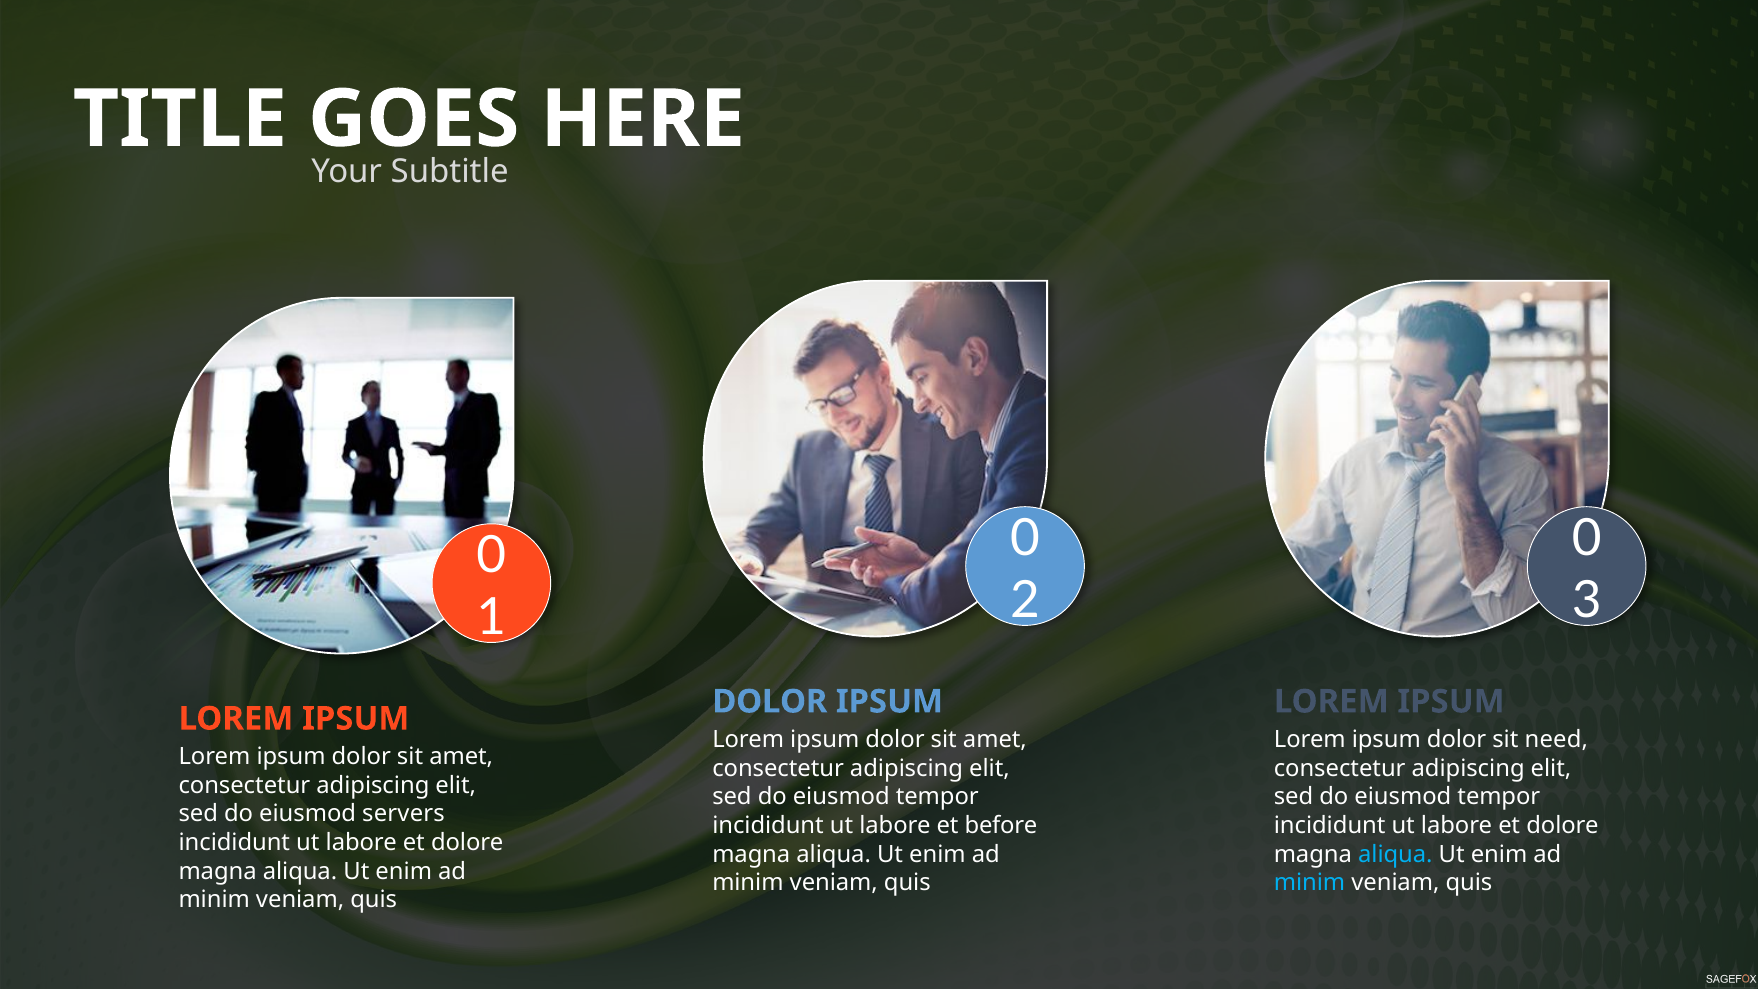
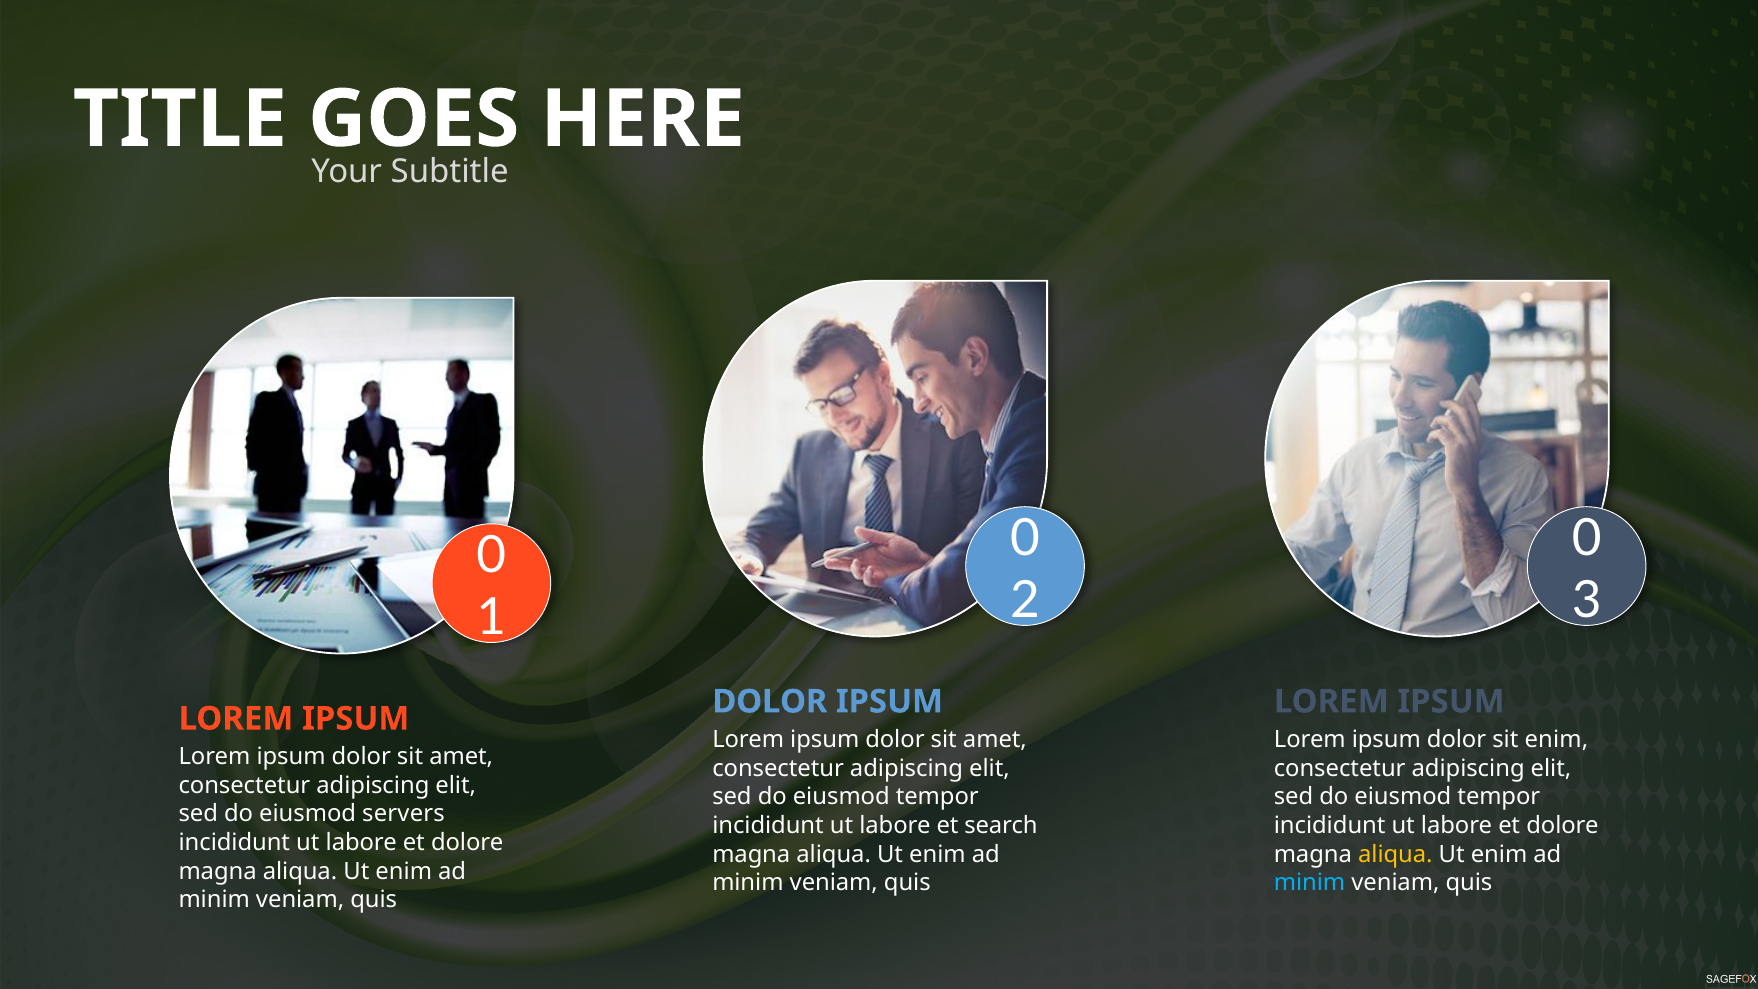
sit need: need -> enim
before: before -> search
aliqua at (1395, 854) colour: light blue -> yellow
